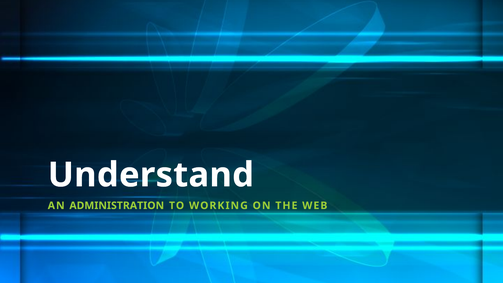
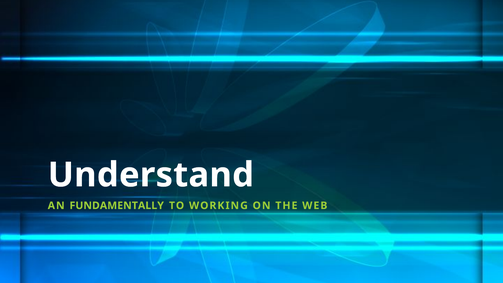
ADMINISTRATION: ADMINISTRATION -> FUNDAMENTALLY
